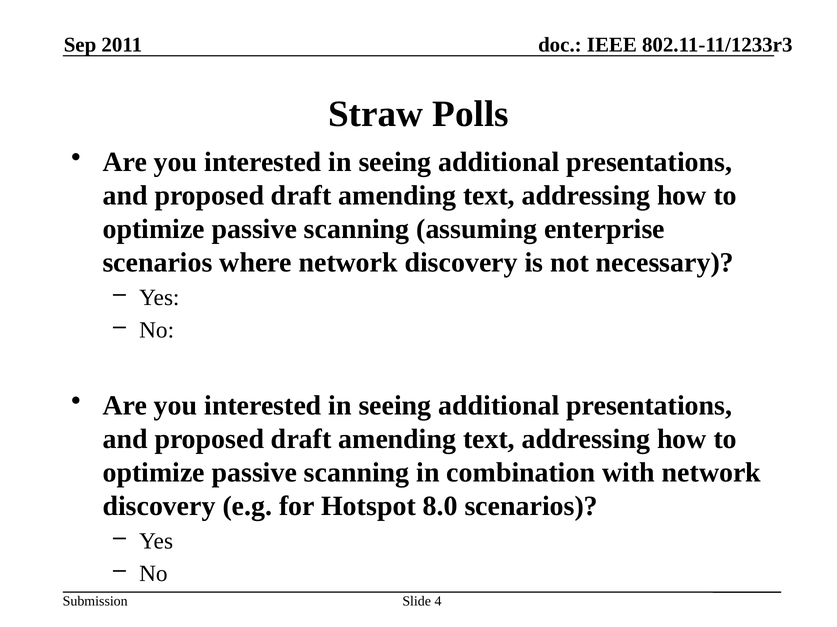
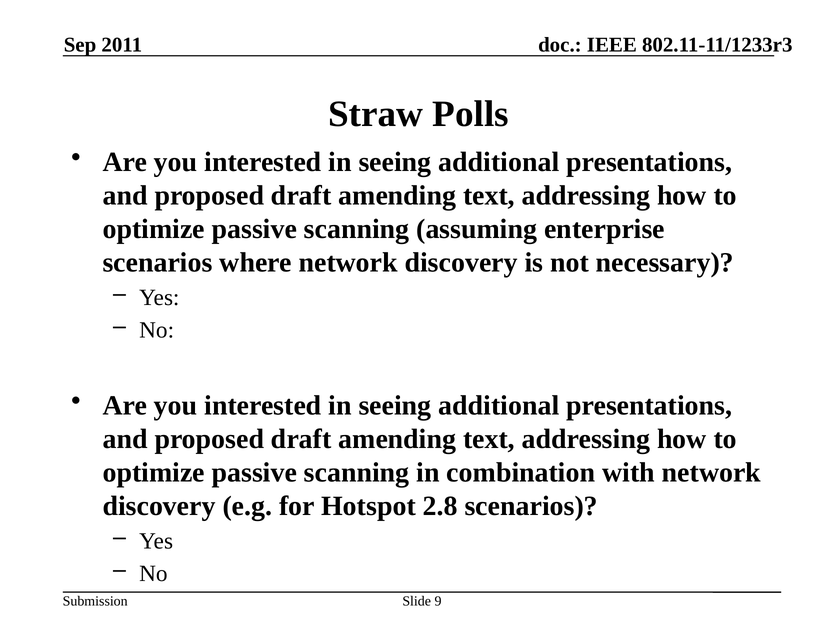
8.0: 8.0 -> 2.8
4: 4 -> 9
